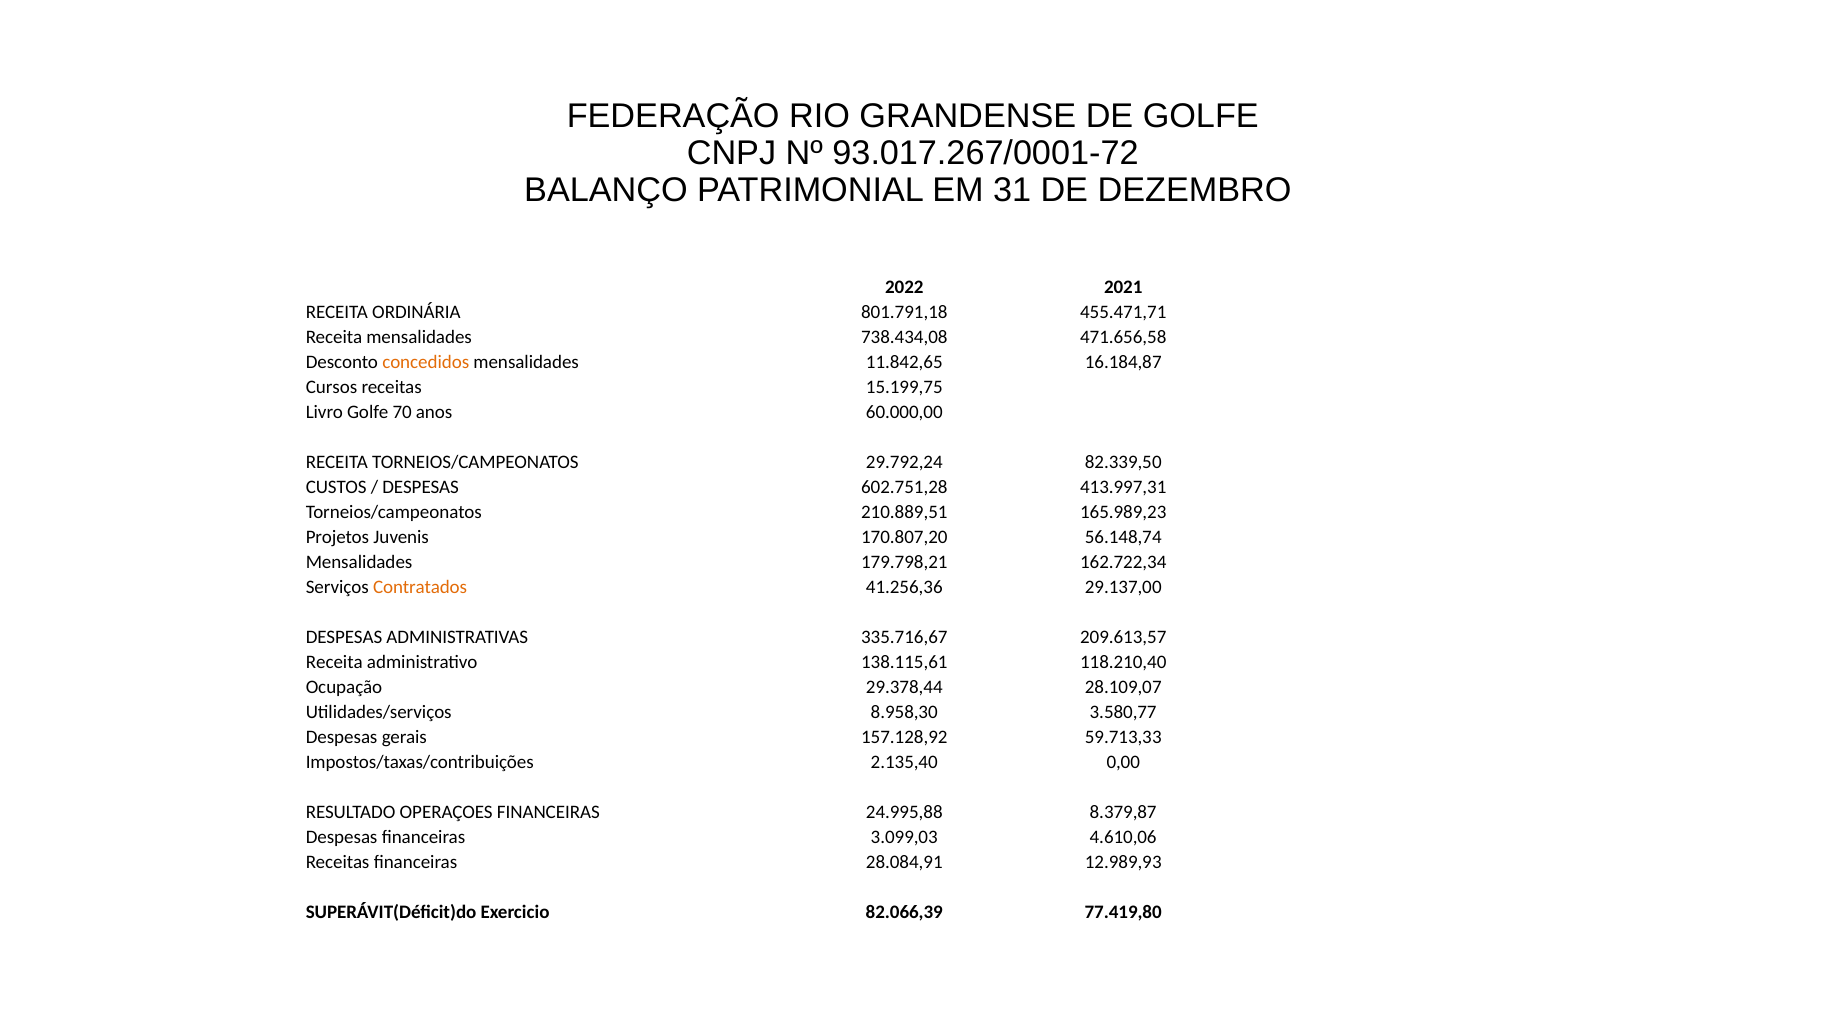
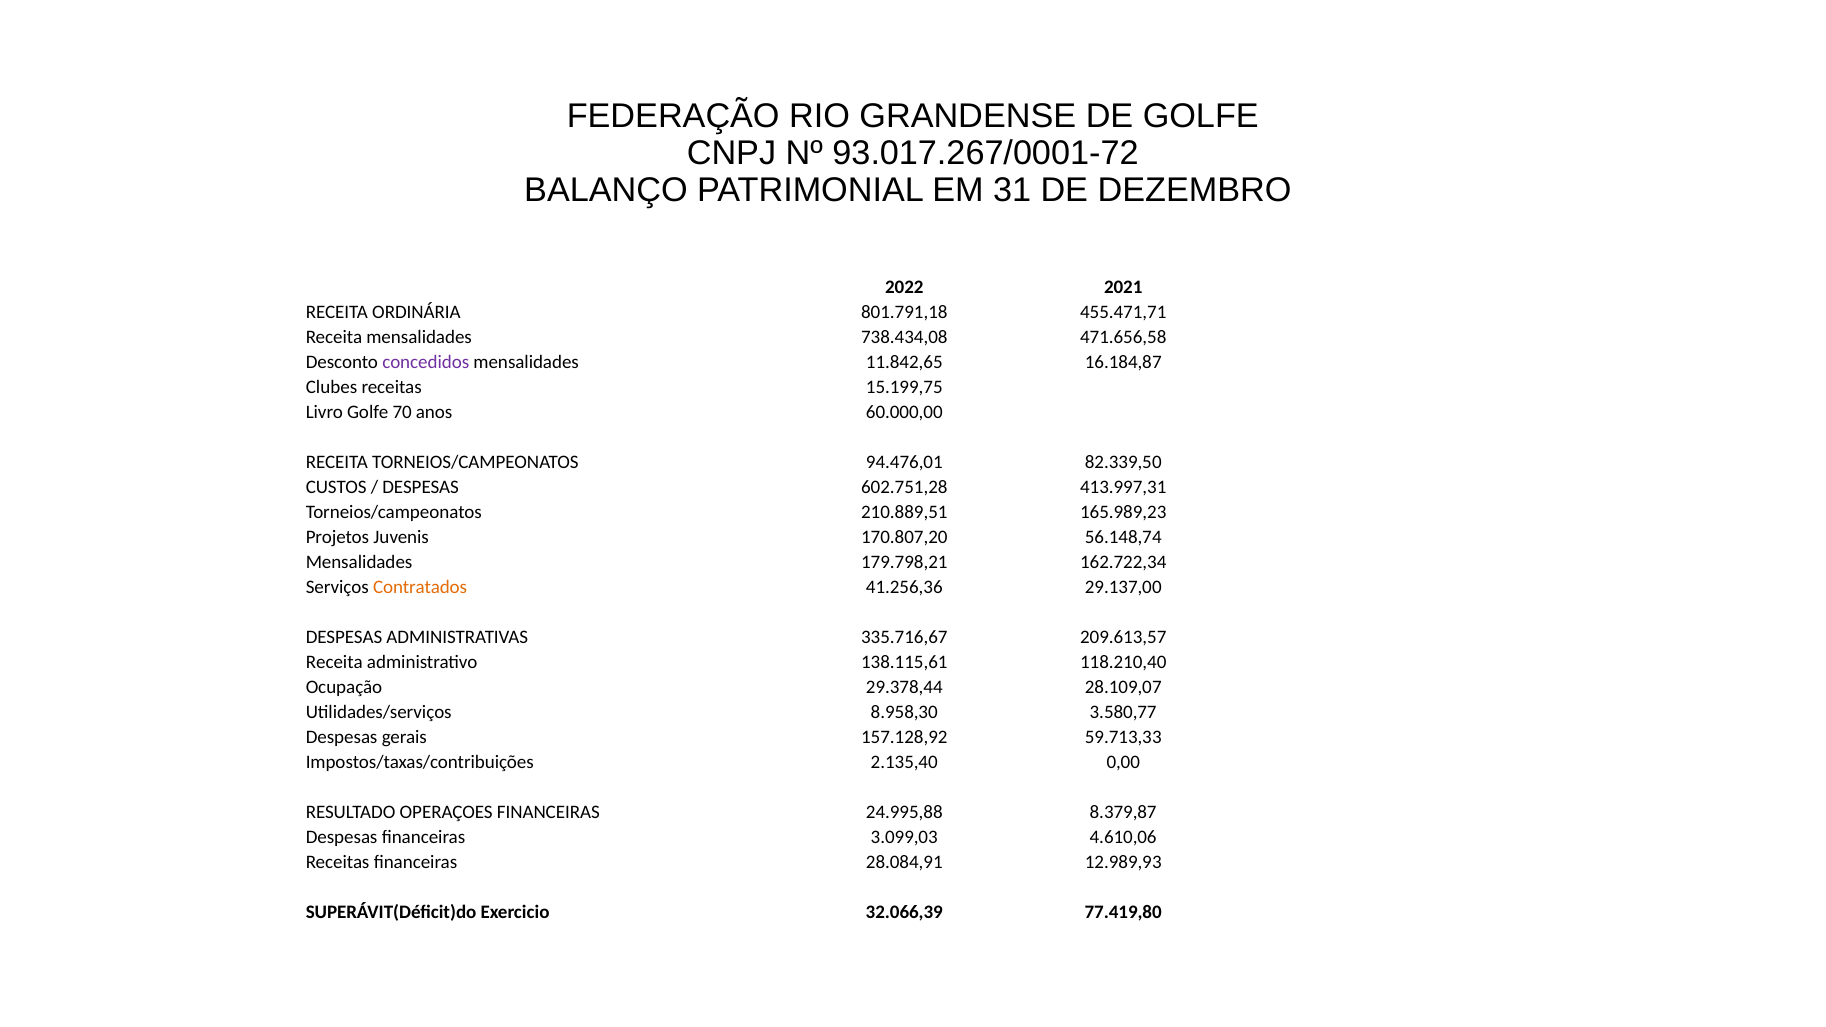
concedidos colour: orange -> purple
Cursos: Cursos -> Clubes
29.792,24: 29.792,24 -> 94.476,01
82.066,39: 82.066,39 -> 32.066,39
